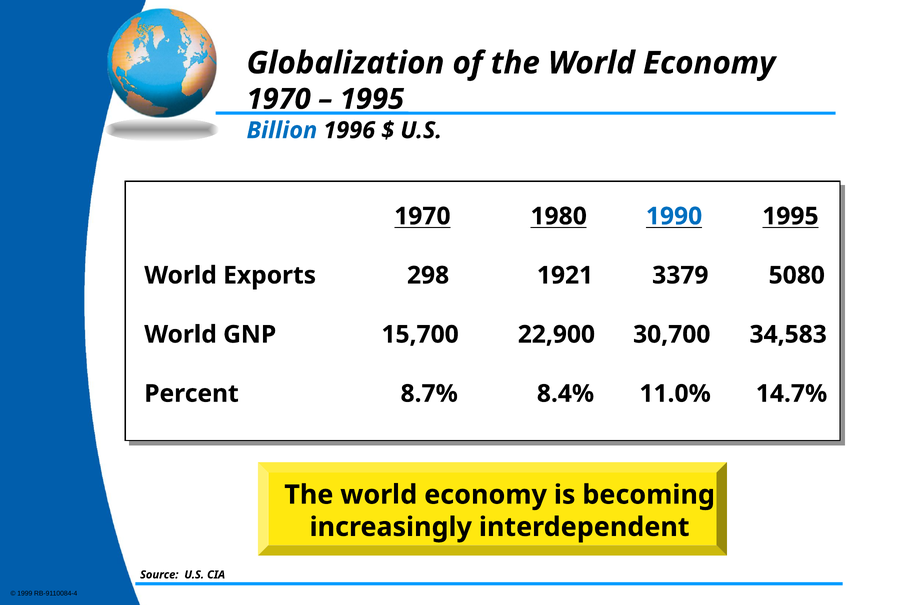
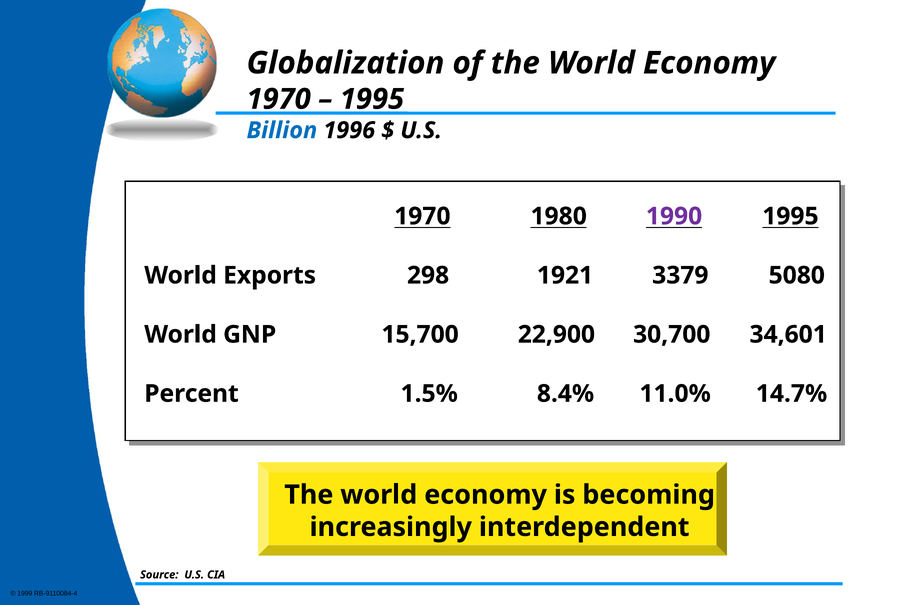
1990 colour: blue -> purple
34,583: 34,583 -> 34,601
8.7%: 8.7% -> 1.5%
